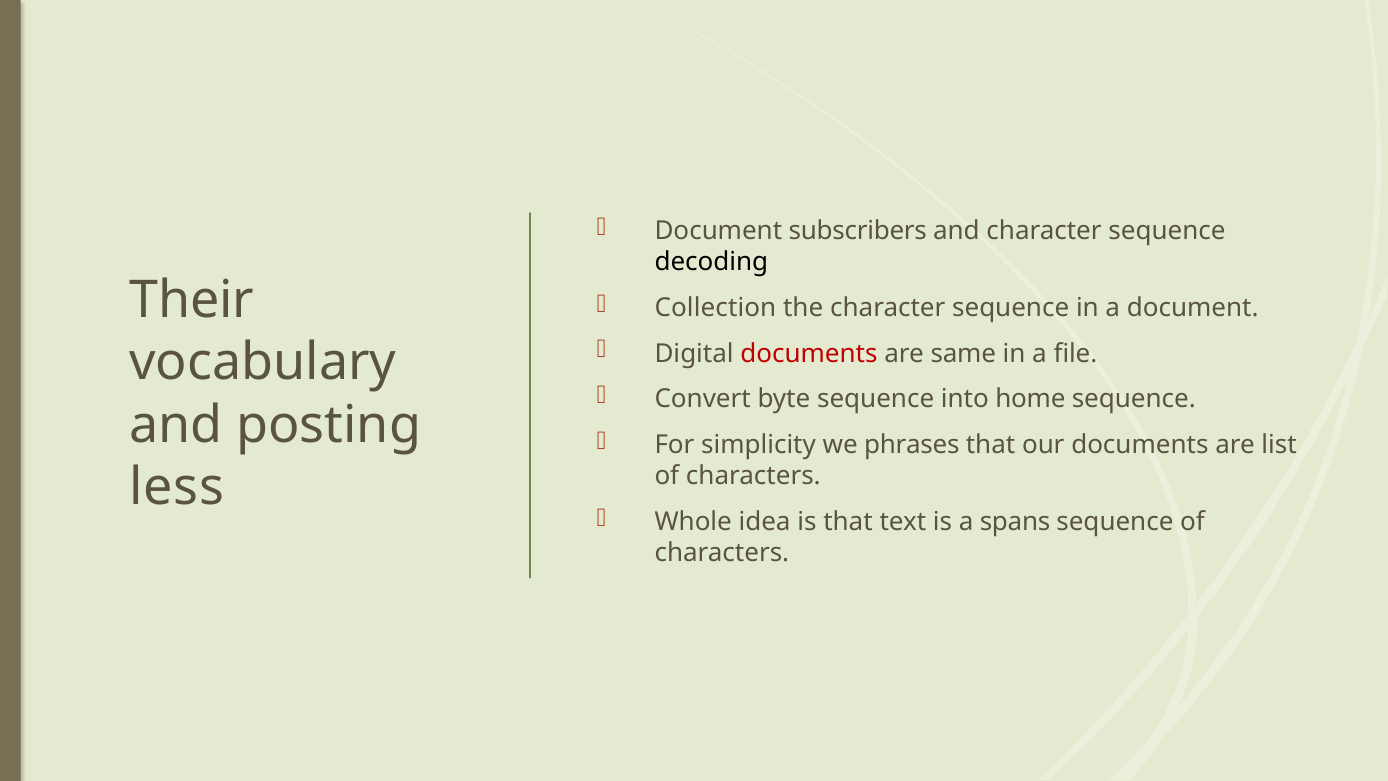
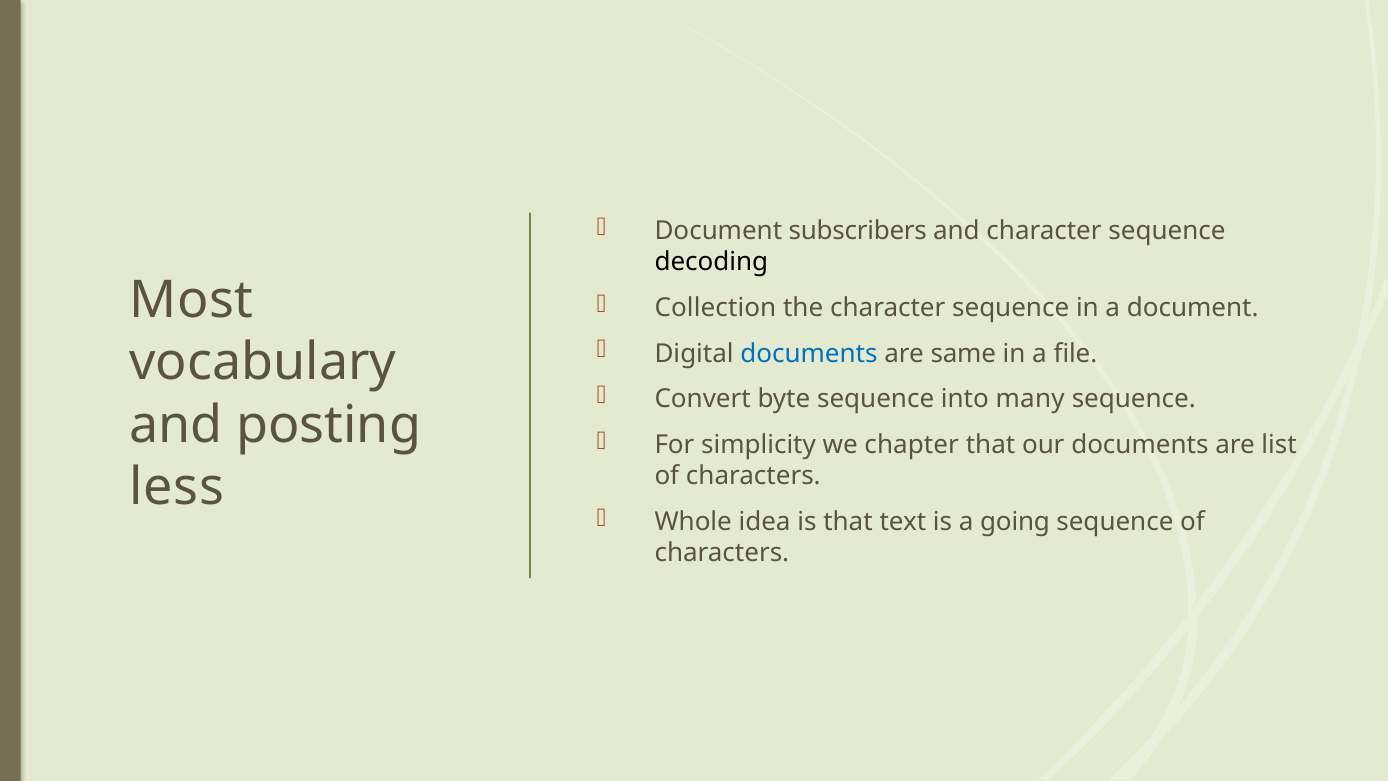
Their: Their -> Most
documents at (809, 353) colour: red -> blue
home: home -> many
phrases: phrases -> chapter
spans: spans -> going
